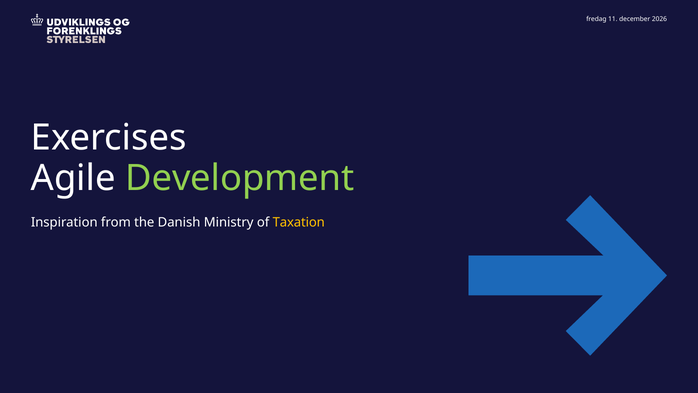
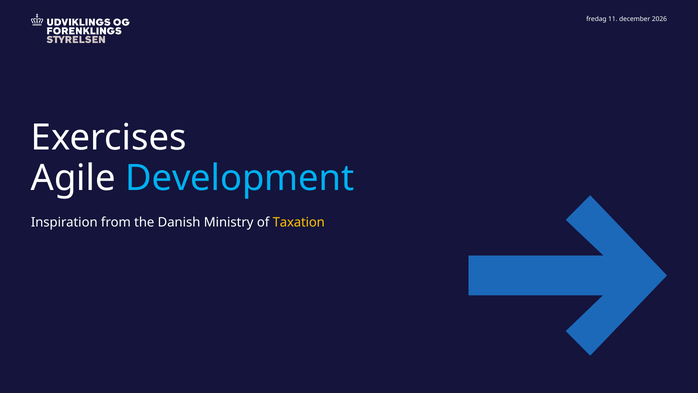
Development colour: light green -> light blue
